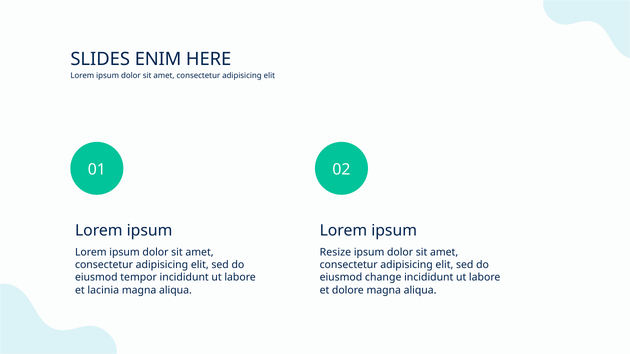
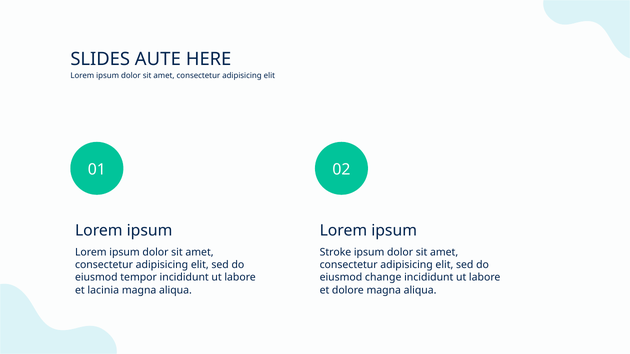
ENIM: ENIM -> AUTE
Resize: Resize -> Stroke
